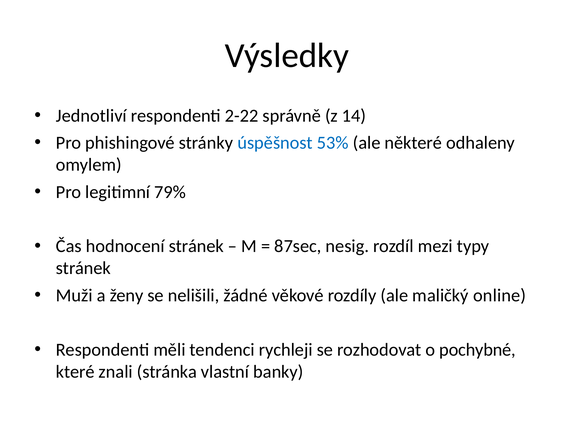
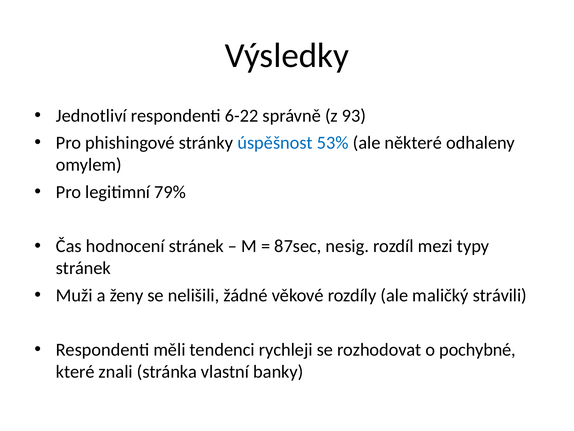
2-22: 2-22 -> 6-22
14: 14 -> 93
online: online -> strávili
